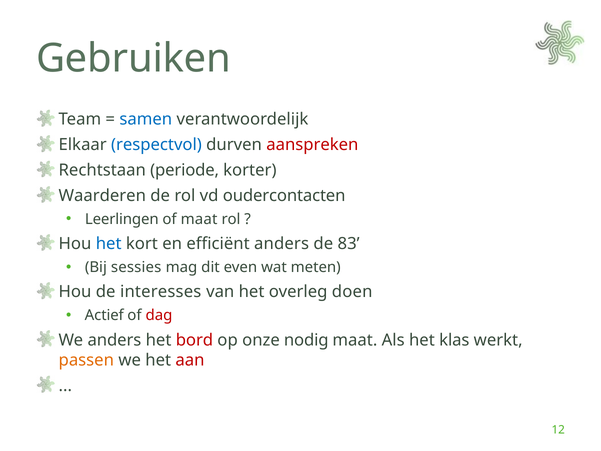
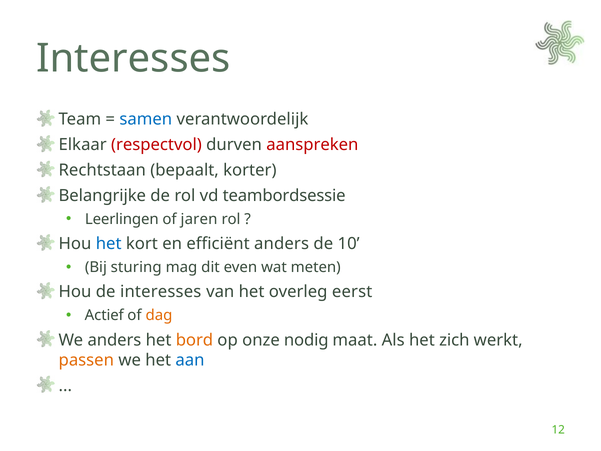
Gebruiken at (133, 58): Gebruiken -> Interesses
respectvol colour: blue -> red
periode: periode -> bepaalt
Waarderen: Waarderen -> Belangrijke
oudercontacten: oudercontacten -> teambordsessie
of maat: maat -> jaren
83: 83 -> 10
sessies: sessies -> sturing
doen: doen -> eerst
dag colour: red -> orange
bord colour: red -> orange
klas: klas -> zich
aan colour: red -> blue
